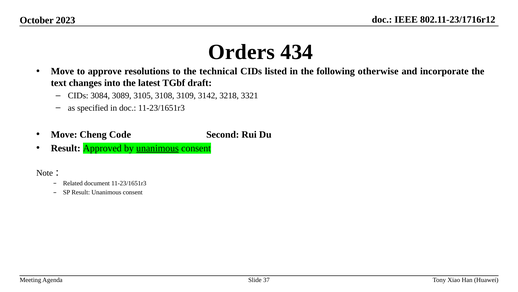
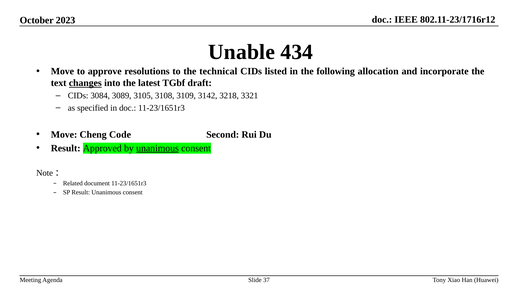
Orders: Orders -> Unable
otherwise: otherwise -> allocation
changes underline: none -> present
